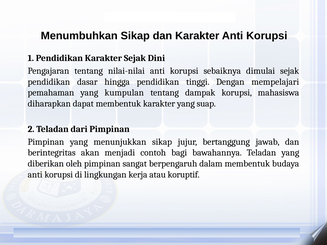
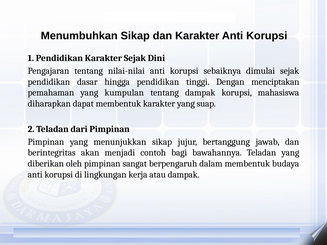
mempelajari: mempelajari -> menciptakan
atau koruptif: koruptif -> dampak
